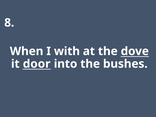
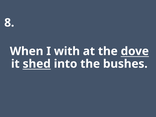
door: door -> shed
